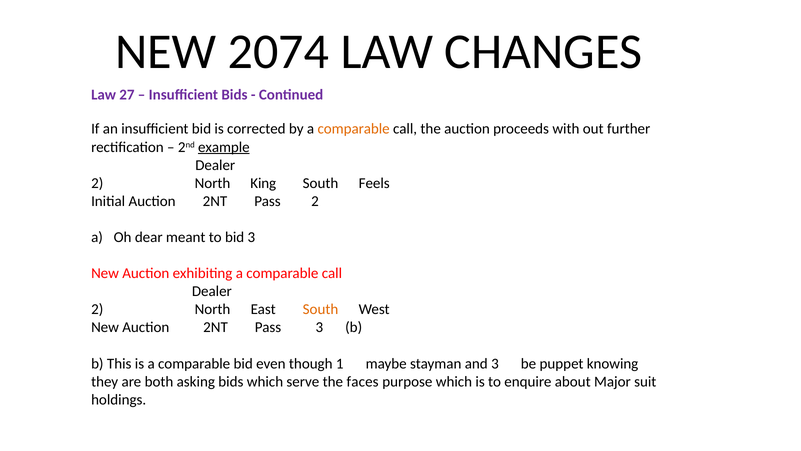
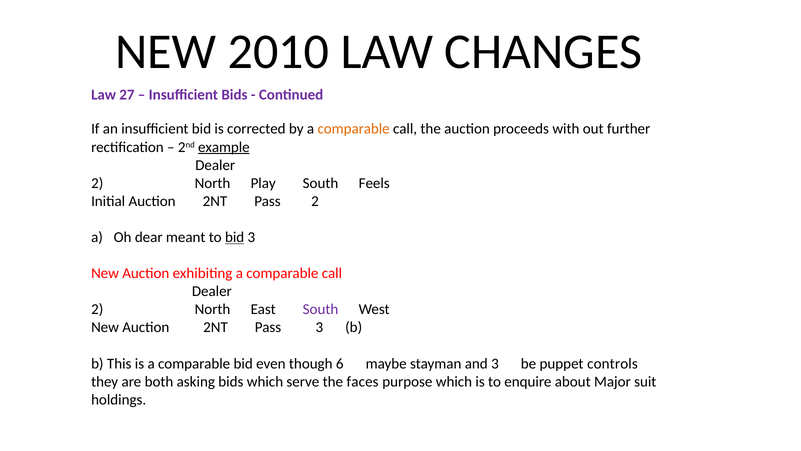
2074: 2074 -> 2010
King: King -> Play
bid at (235, 237) underline: none -> present
South at (321, 309) colour: orange -> purple
1: 1 -> 6
knowing: knowing -> controls
